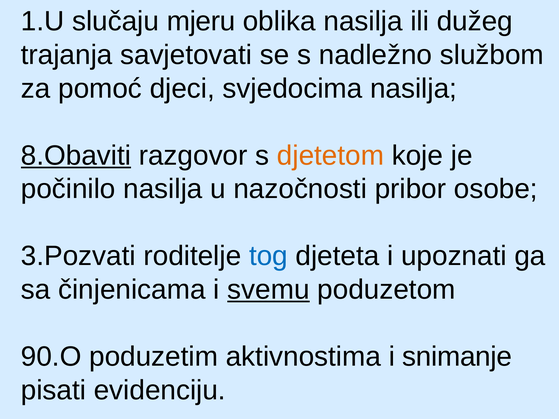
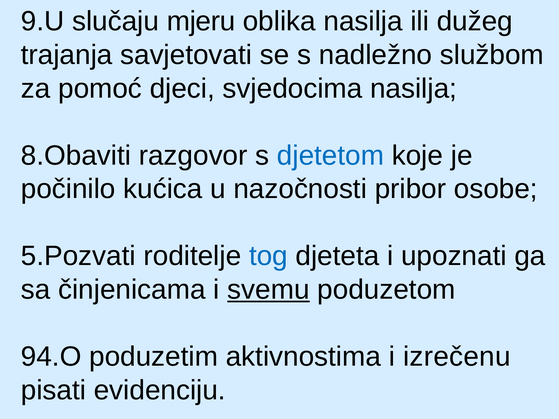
1.U: 1.U -> 9.U
8.Obaviti underline: present -> none
djetetom colour: orange -> blue
počinilo nasilja: nasilja -> kućica
3.Pozvati: 3.Pozvati -> 5.Pozvati
90.O: 90.O -> 94.O
snimanje: snimanje -> izrečenu
